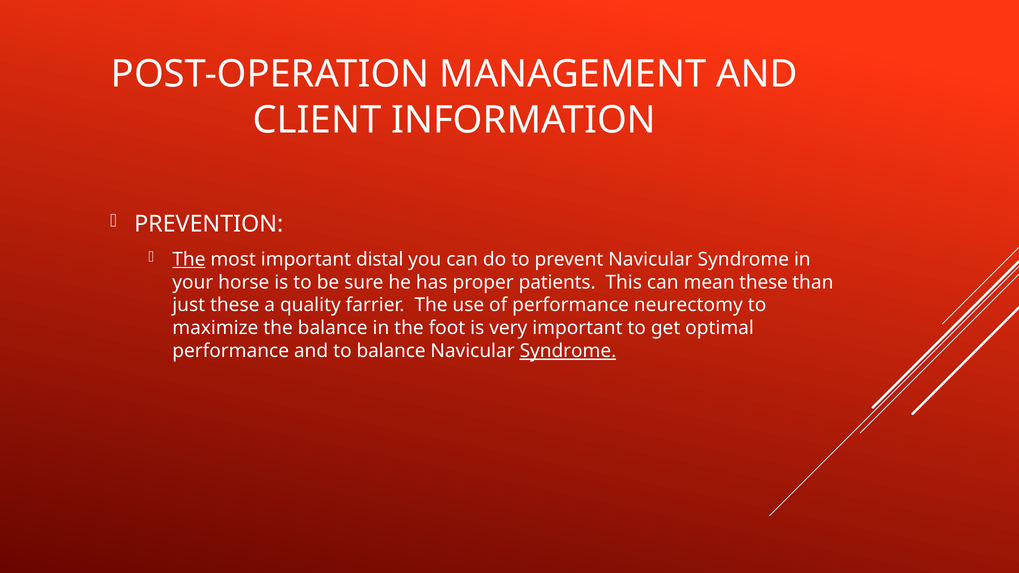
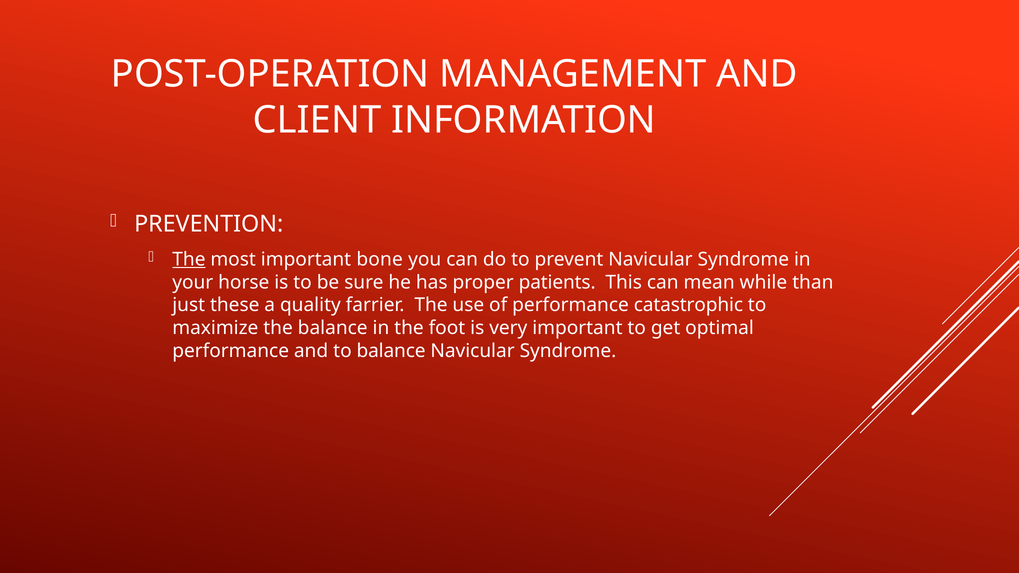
distal: distal -> bone
mean these: these -> while
neurectomy: neurectomy -> catastrophic
Syndrome at (568, 351) underline: present -> none
